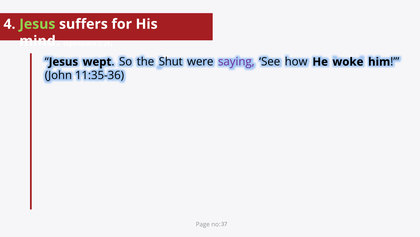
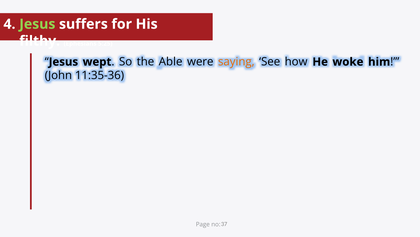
mind: mind -> filthy
Shut: Shut -> Able
saying colour: purple -> orange
